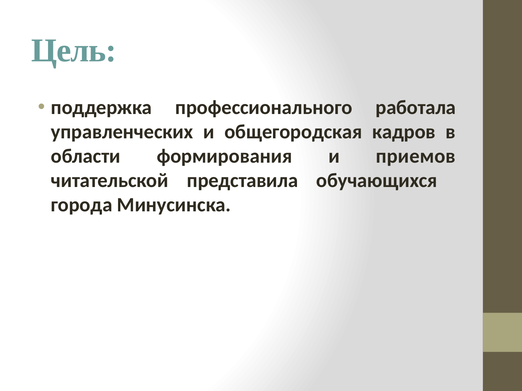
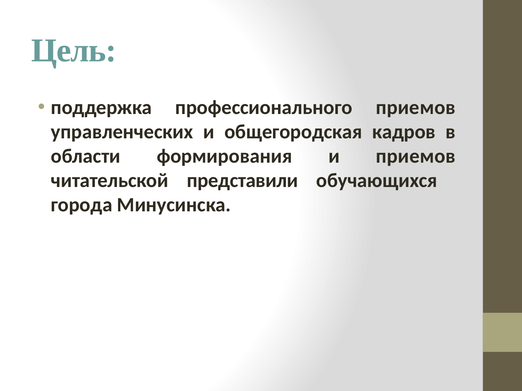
профессионального работала: работала -> приемов
представила: представила -> представили
